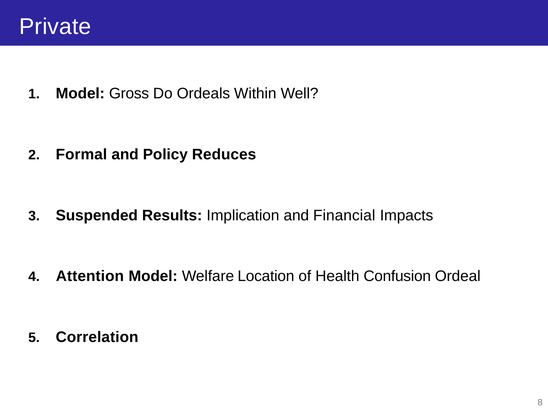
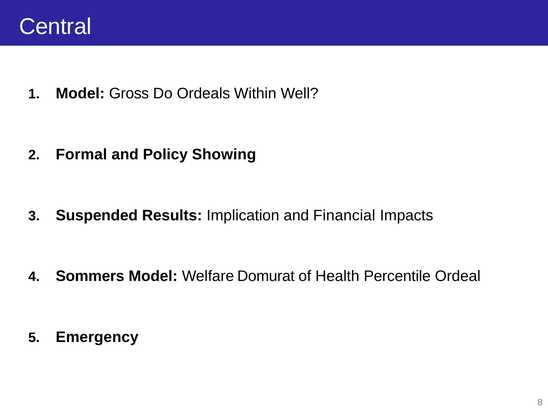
Private: Private -> Central
Reduces: Reduces -> Showing
Attention: Attention -> Sommers
Location: Location -> Domurat
Confusion: Confusion -> Percentile
Correlation: Correlation -> Emergency
